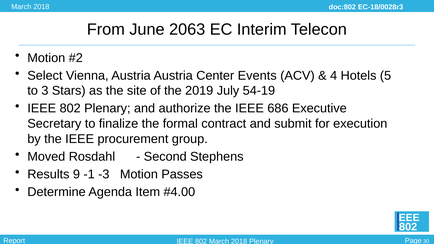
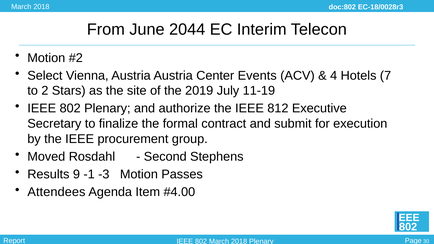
2063: 2063 -> 2044
5: 5 -> 7
3: 3 -> 2
54-19: 54-19 -> 11-19
686: 686 -> 812
Determine: Determine -> Attendees
